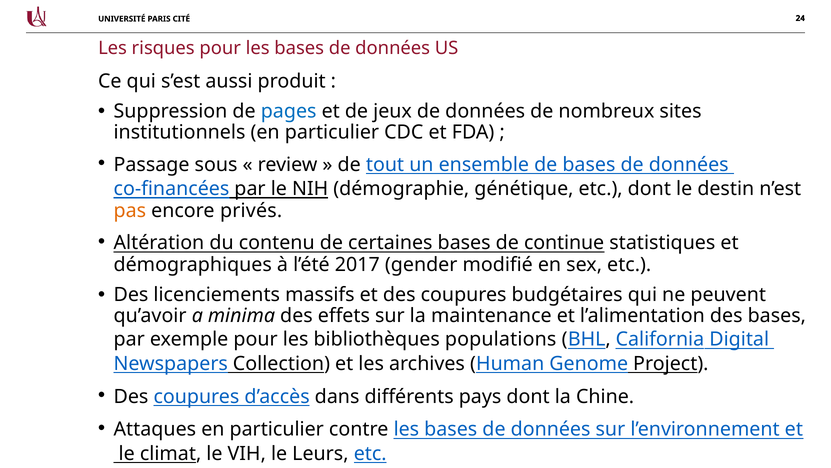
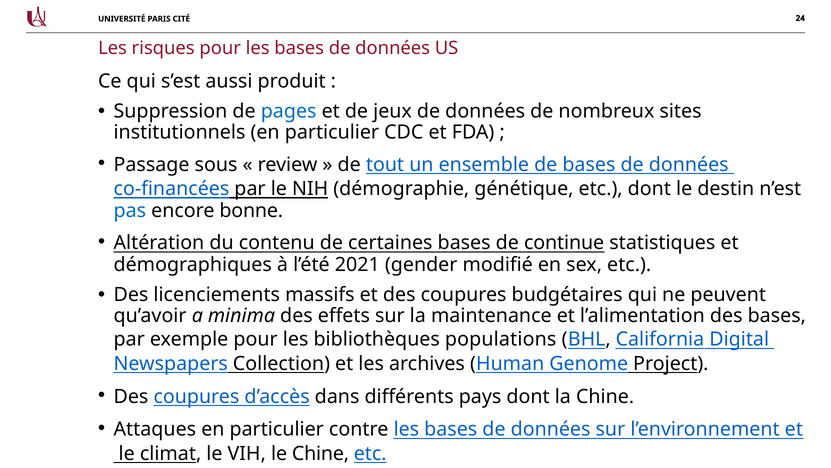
pas colour: orange -> blue
privés: privés -> bonne
2017: 2017 -> 2021
le Leurs: Leurs -> Chine
